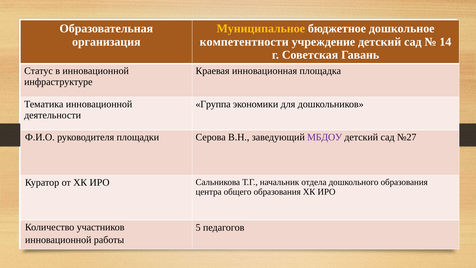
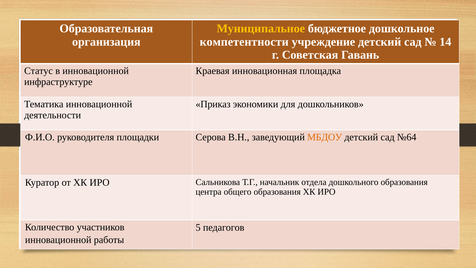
Группа: Группа -> Приказ
МБДОУ colour: purple -> orange
№27: №27 -> №64
